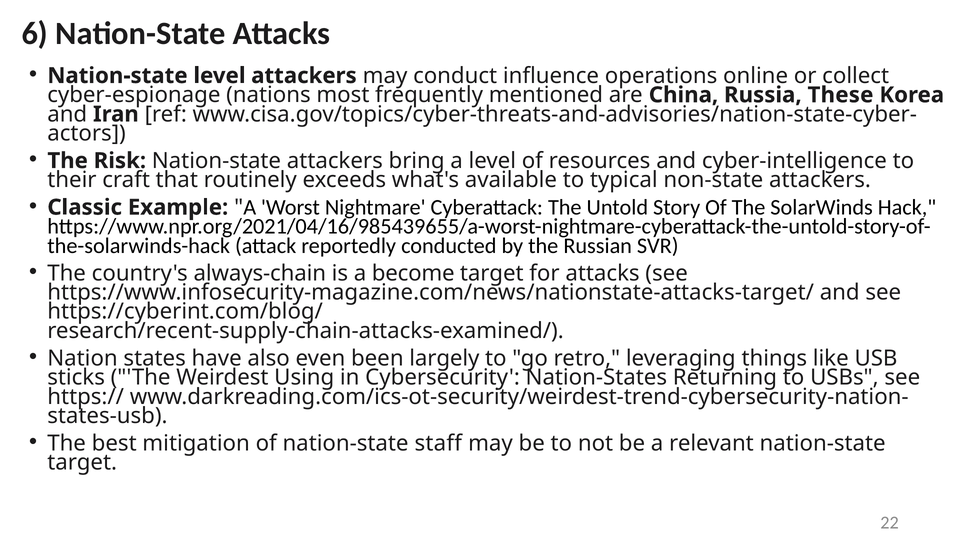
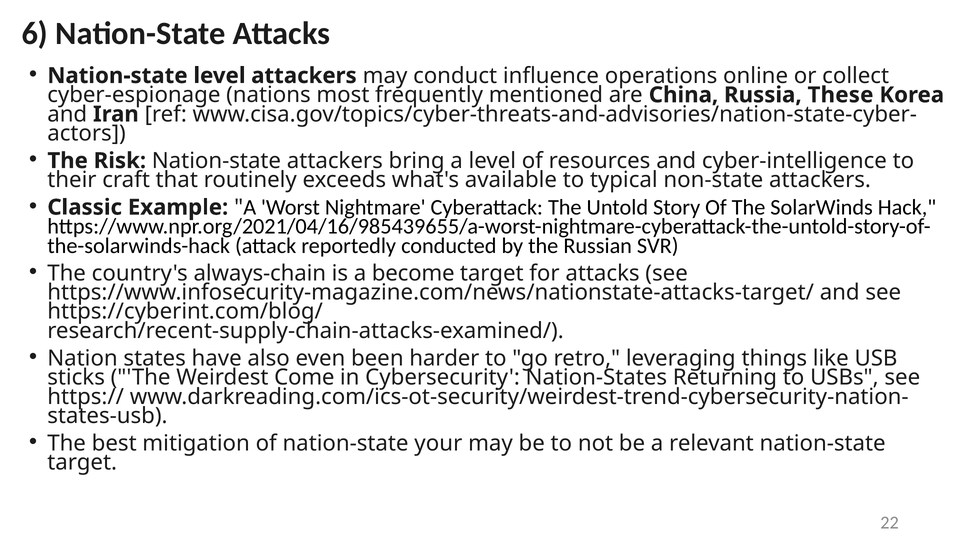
largely: largely -> harder
Using: Using -> Come
staff: staff -> your
